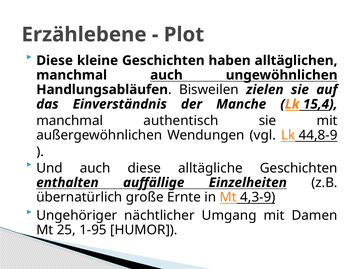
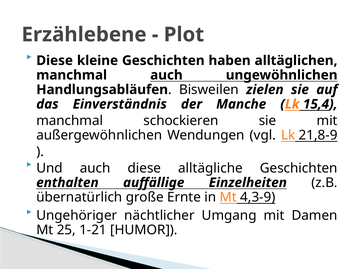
authentisch: authentisch -> schockieren
44,8-9: 44,8-9 -> 21,8-9
1-95: 1-95 -> 1-21
